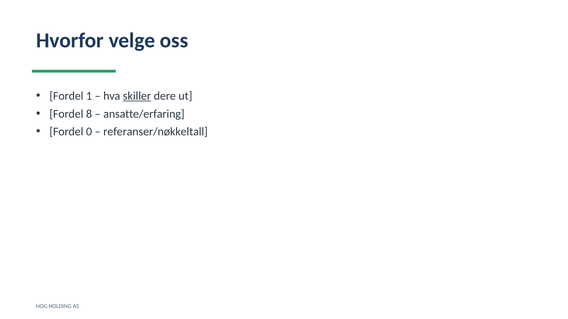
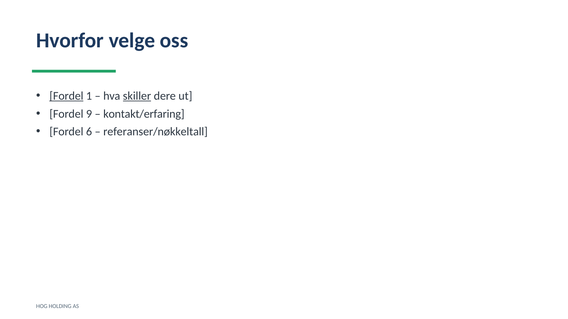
Fordel at (66, 96) underline: none -> present
8: 8 -> 9
ansatte/erfaring: ansatte/erfaring -> kontakt/erfaring
0: 0 -> 6
